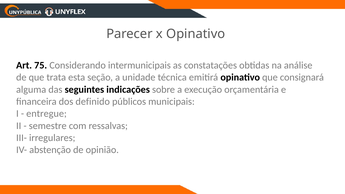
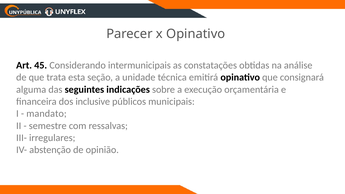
75: 75 -> 45
definido: definido -> inclusive
entregue: entregue -> mandato
